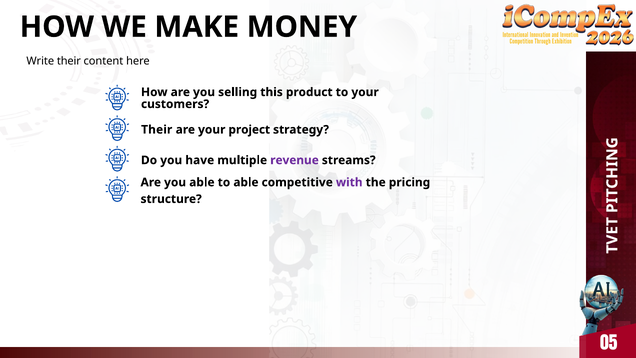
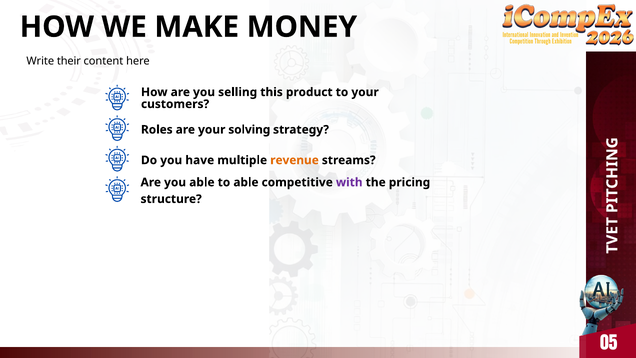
Their at (157, 130): Their -> Roles
project: project -> solving
revenue colour: purple -> orange
